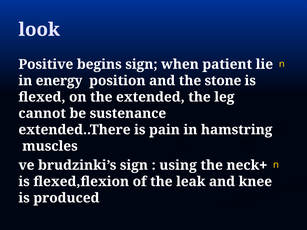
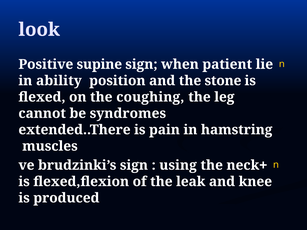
begins: begins -> supine
energy: energy -> ability
extended: extended -> coughing
sustenance: sustenance -> syndromes
